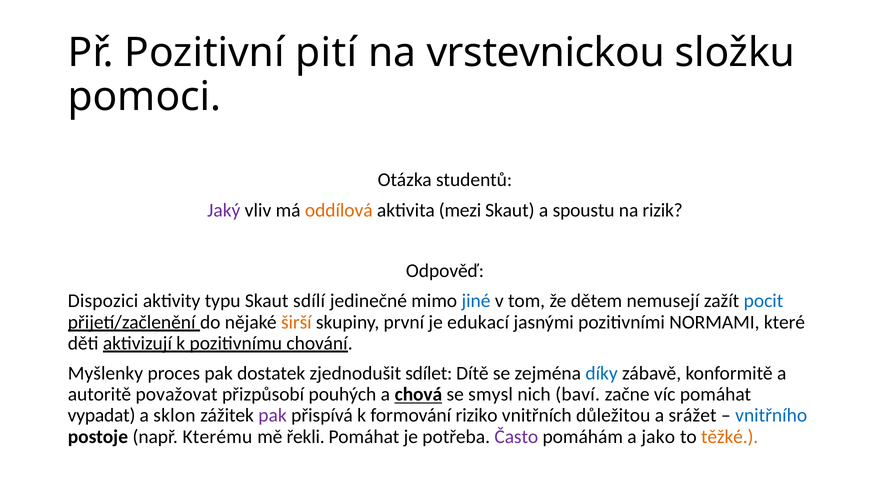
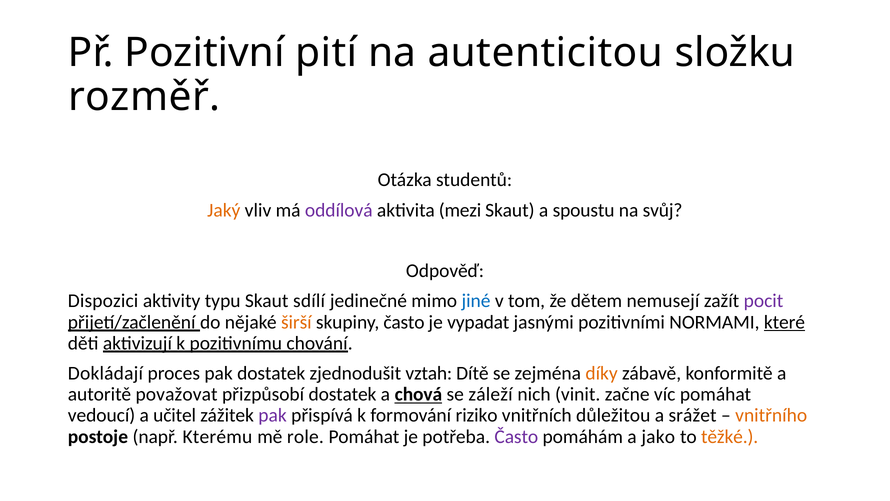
vrstevnickou: vrstevnickou -> autenticitou
pomoci: pomoci -> rozměř
Jaký colour: purple -> orange
oddílová colour: orange -> purple
rizik: rizik -> svůj
pocit colour: blue -> purple
skupiny první: první -> často
edukací: edukací -> vypadat
které underline: none -> present
Myšlenky: Myšlenky -> Dokládají
sdílet: sdílet -> vztah
díky colour: blue -> orange
přizpůsobí pouhých: pouhých -> dostatek
smysl: smysl -> záleží
baví: baví -> vinit
vypadat: vypadat -> vedoucí
sklon: sklon -> učitel
vnitřního colour: blue -> orange
řekli: řekli -> role
